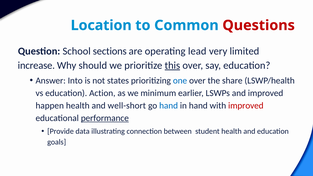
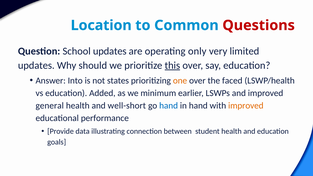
School sections: sections -> updates
lead: lead -> only
increase at (36, 65): increase -> updates
one colour: blue -> orange
share: share -> faced
Action: Action -> Added
happen: happen -> general
improved at (246, 106) colour: red -> orange
performance underline: present -> none
